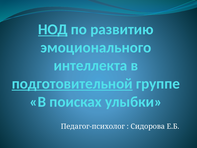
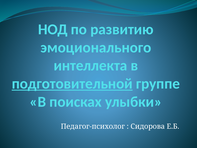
НОД underline: present -> none
